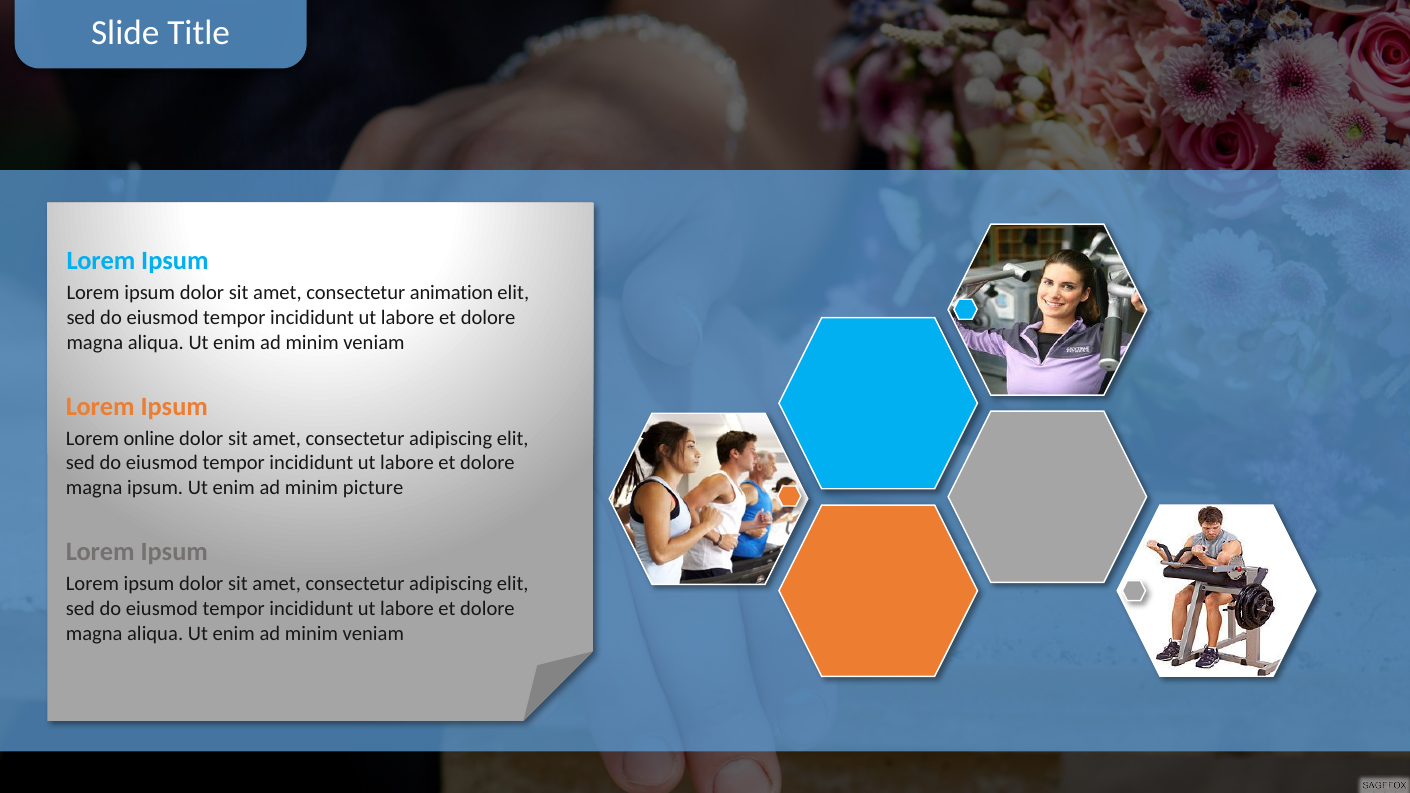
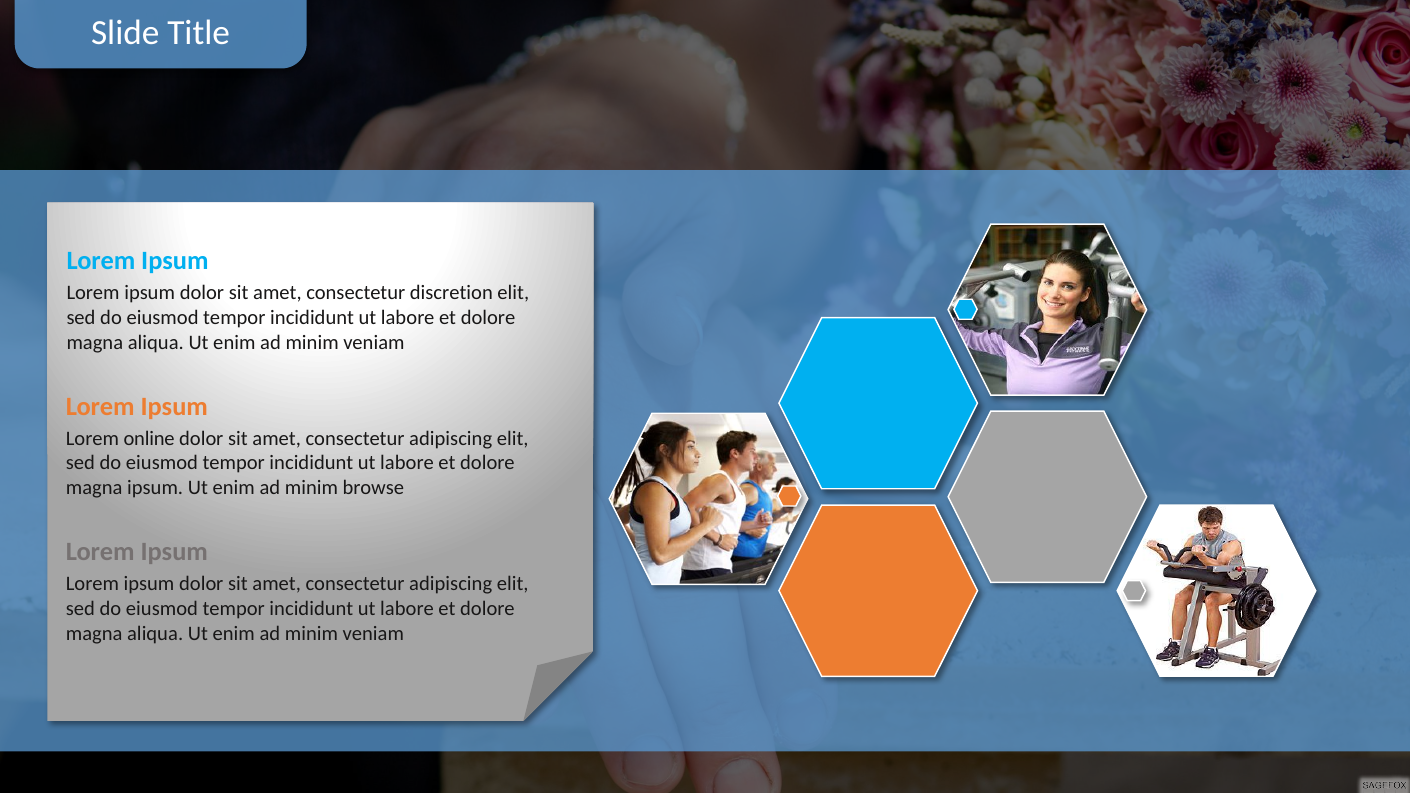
animation: animation -> discretion
picture: picture -> browse
